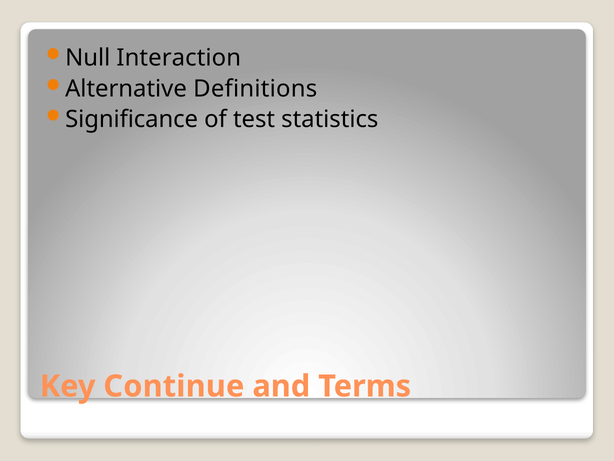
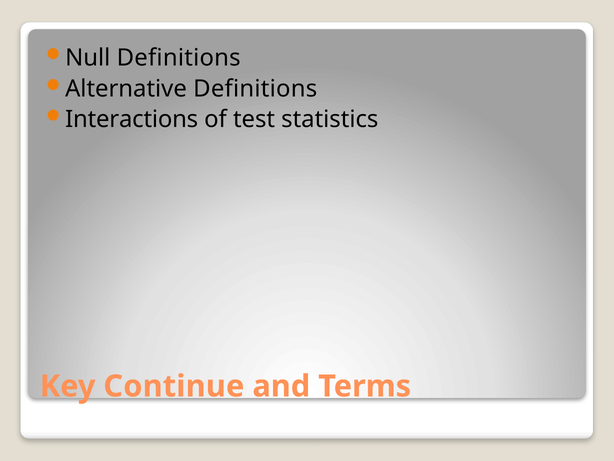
Null Interaction: Interaction -> Definitions
Significance: Significance -> Interactions
